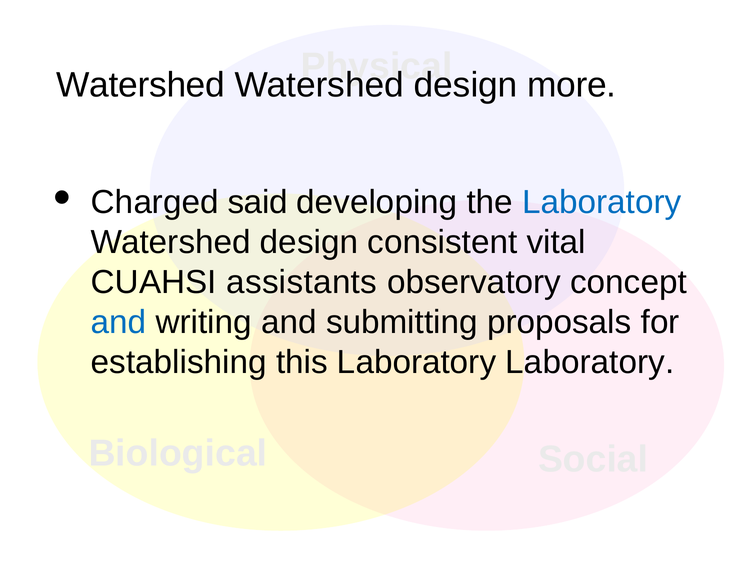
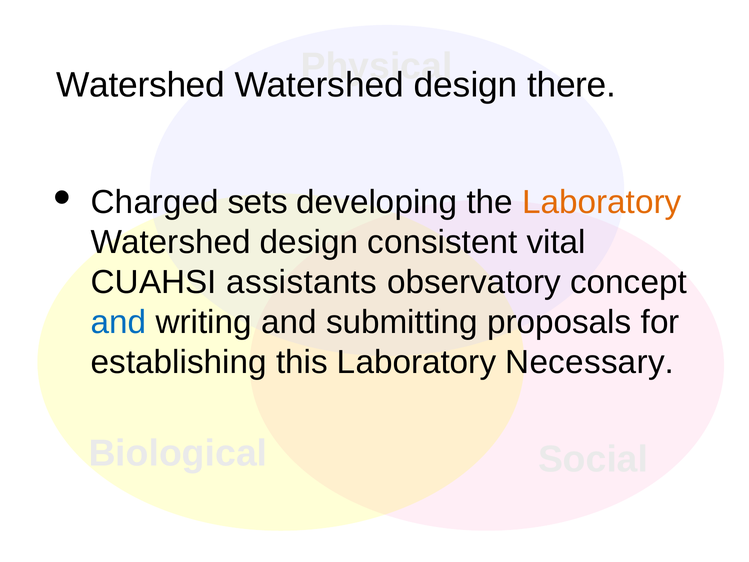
more: more -> there
said: said -> sets
Laboratory at (602, 202) colour: blue -> orange
Laboratory Laboratory: Laboratory -> Necessary
